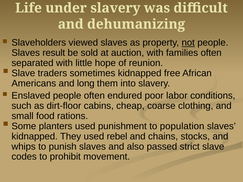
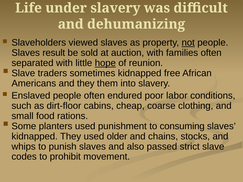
hope underline: none -> present
and long: long -> they
population: population -> consuming
rebel: rebel -> older
